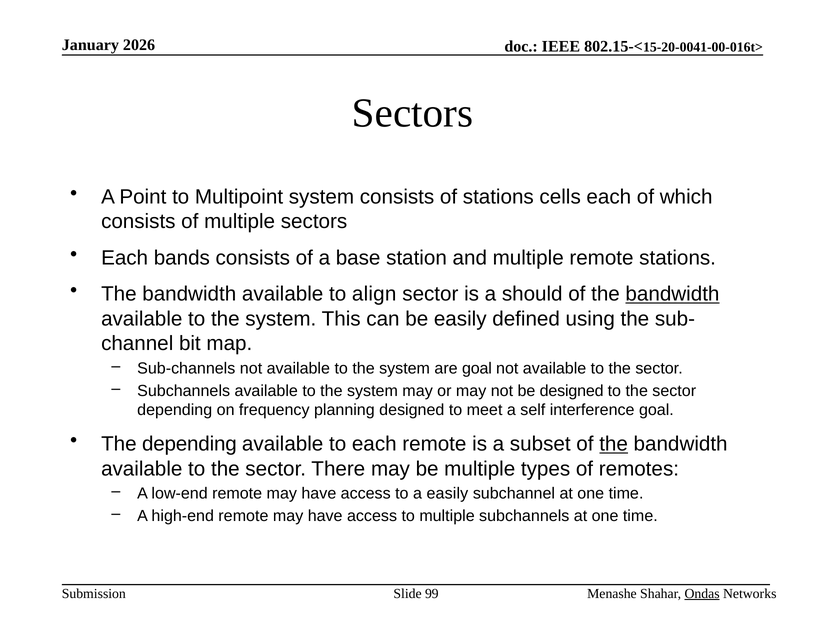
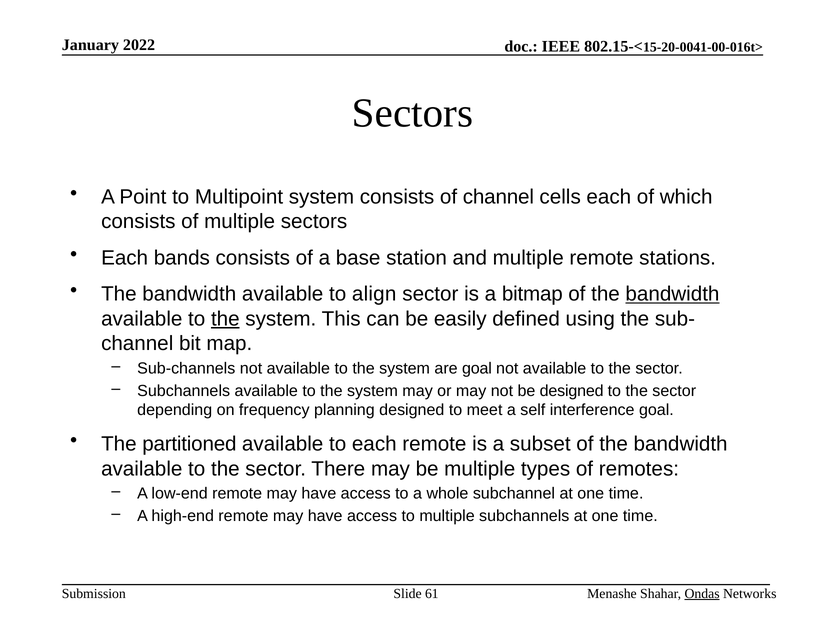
2026: 2026 -> 2022
of stations: stations -> channel
should: should -> bitmap
the at (225, 319) underline: none -> present
The depending: depending -> partitioned
the at (614, 444) underline: present -> none
a easily: easily -> whole
99: 99 -> 61
